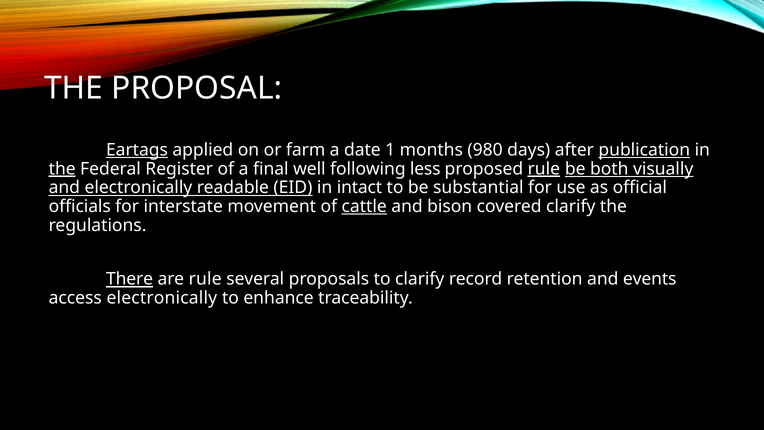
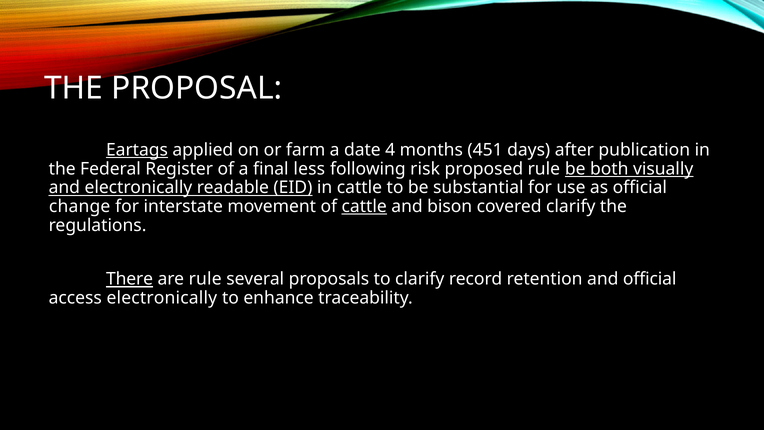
1: 1 -> 4
980: 980 -> 451
publication underline: present -> none
the at (62, 169) underline: present -> none
well: well -> less
less: less -> risk
rule at (544, 169) underline: present -> none
in intact: intact -> cattle
officials: officials -> change
and events: events -> official
